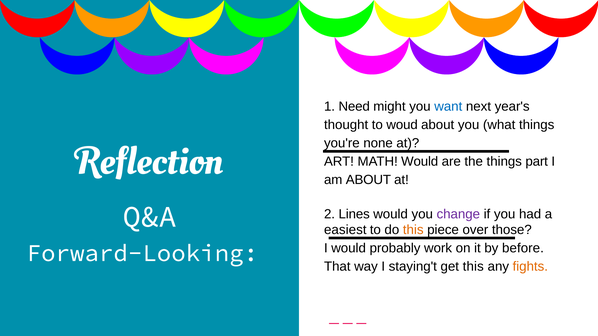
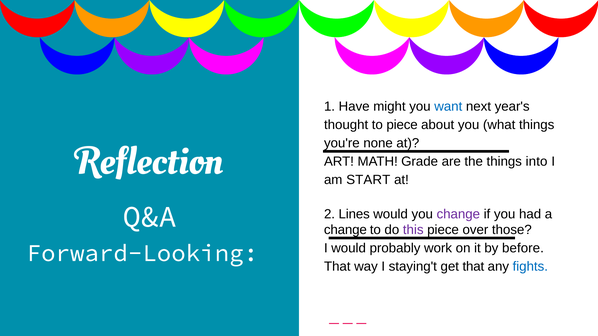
Need: Need -> Have
to woud: woud -> piece
MATH Would: Would -> Grade
part: part -> into
am ABOUT: ABOUT -> START
easiest at (345, 230): easiest -> change
this at (413, 230) colour: orange -> purple
get this: this -> that
fights colour: orange -> blue
